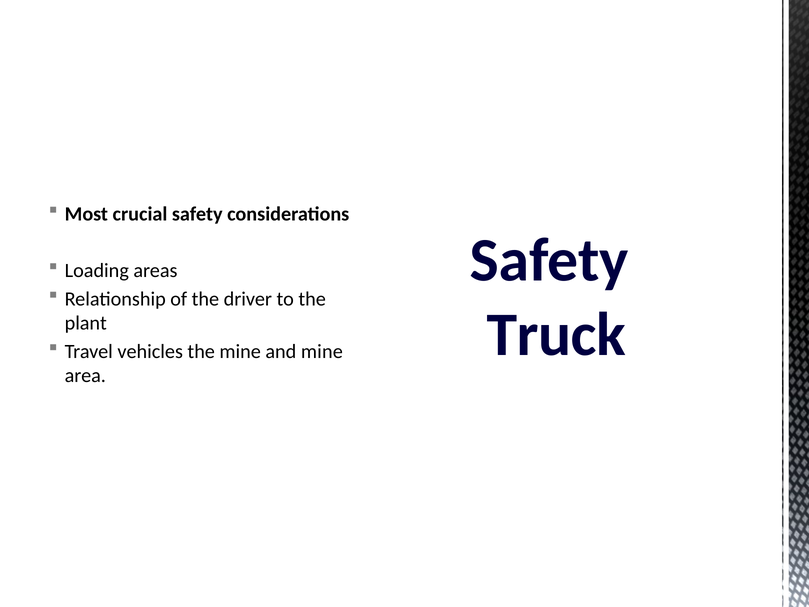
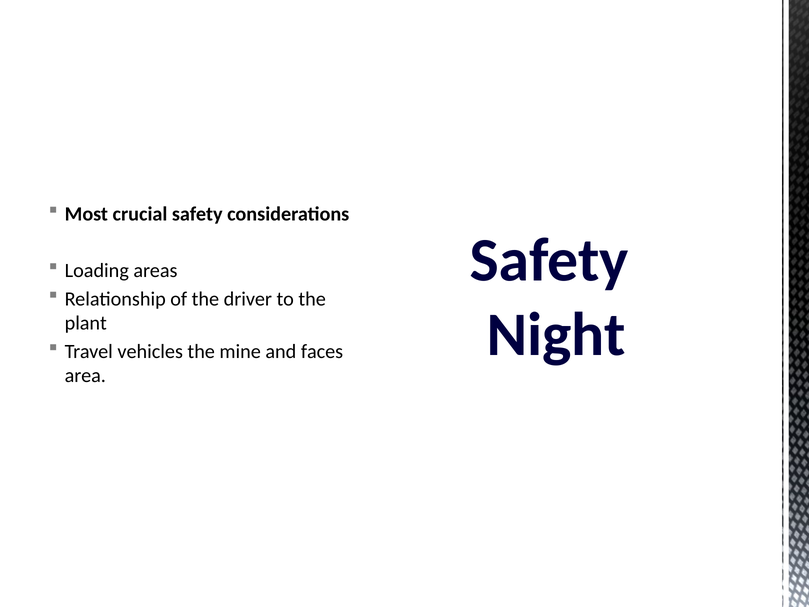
Truck: Truck -> Night
and mine: mine -> faces
